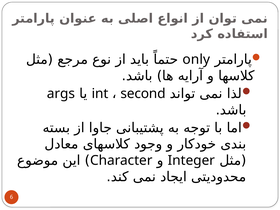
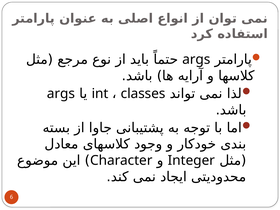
only at (196, 59): only -> args
second: second -> classes
